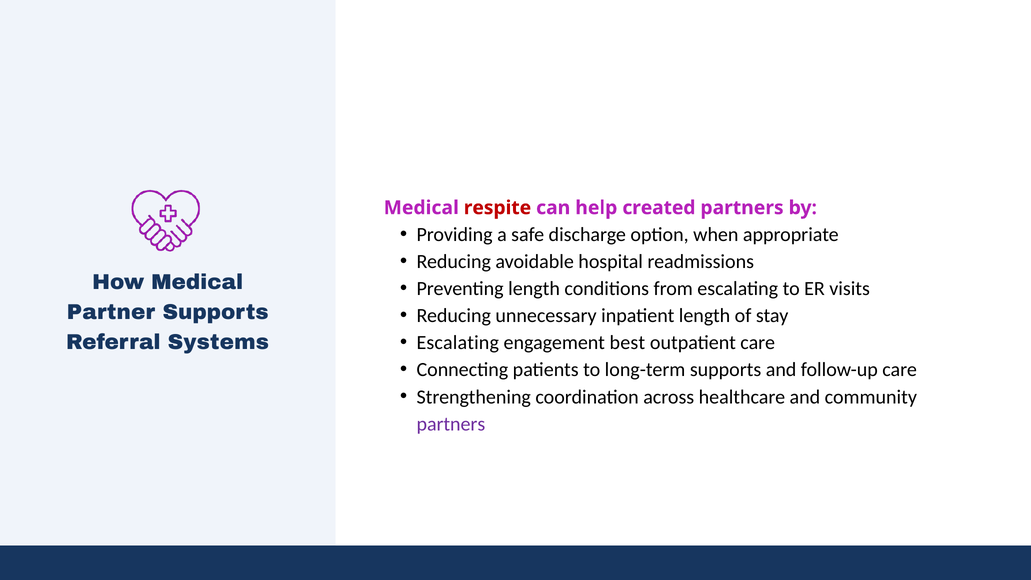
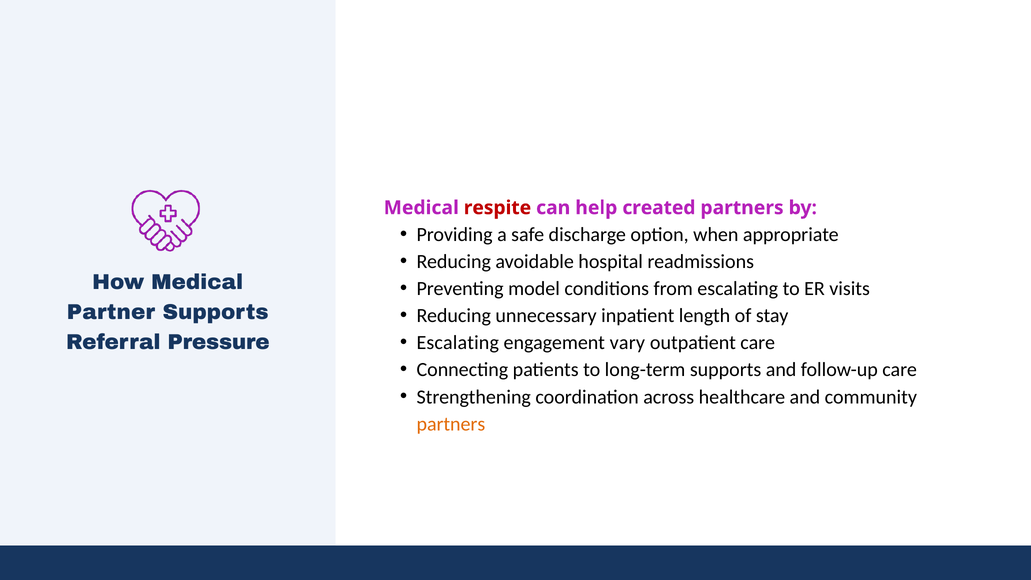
Preventing length: length -> model
best: best -> vary
Systems: Systems -> Pressure
partners at (451, 424) colour: purple -> orange
